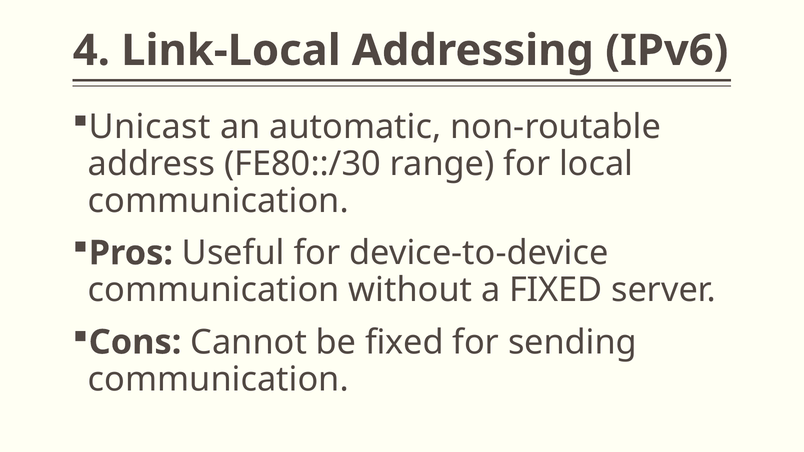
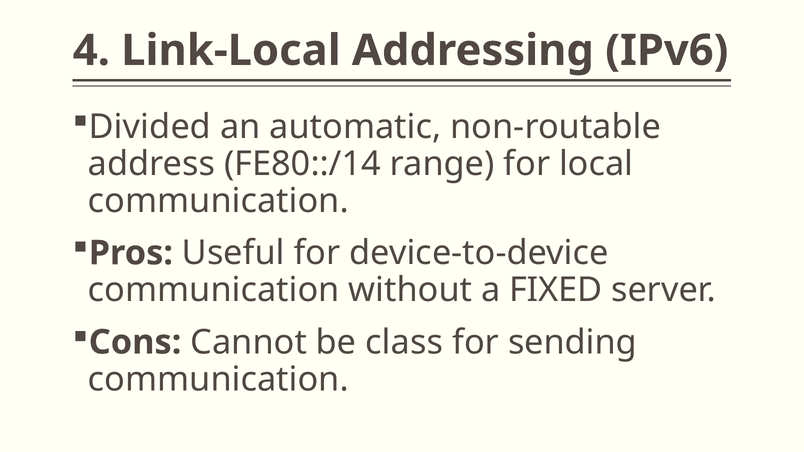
Unicast: Unicast -> Divided
FE80::/30: FE80::/30 -> FE80::/14
be fixed: fixed -> class
